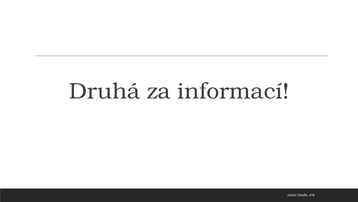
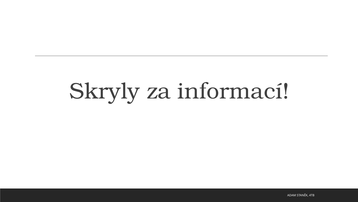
Druhá: Druhá -> Skryly
